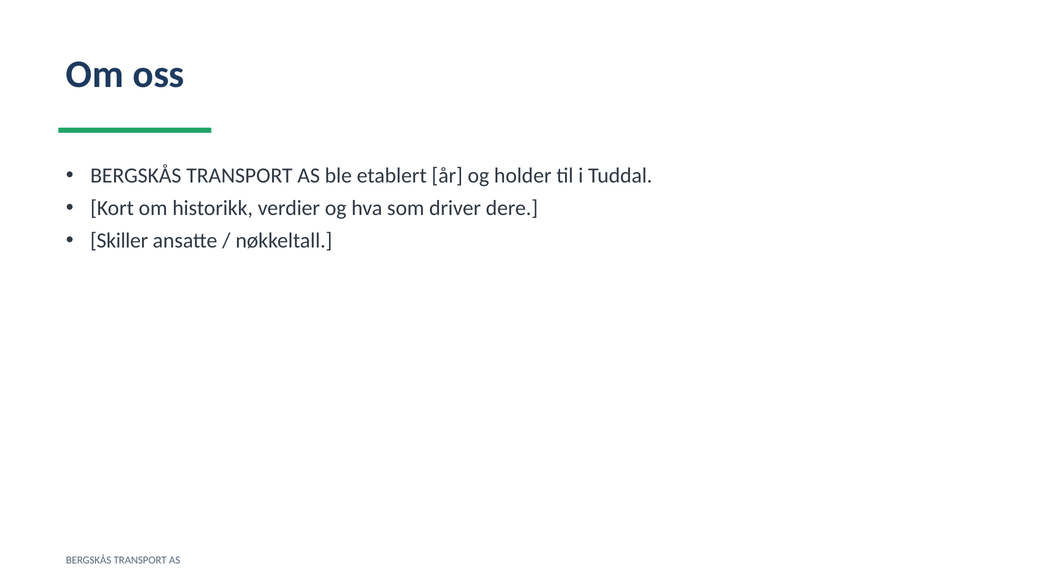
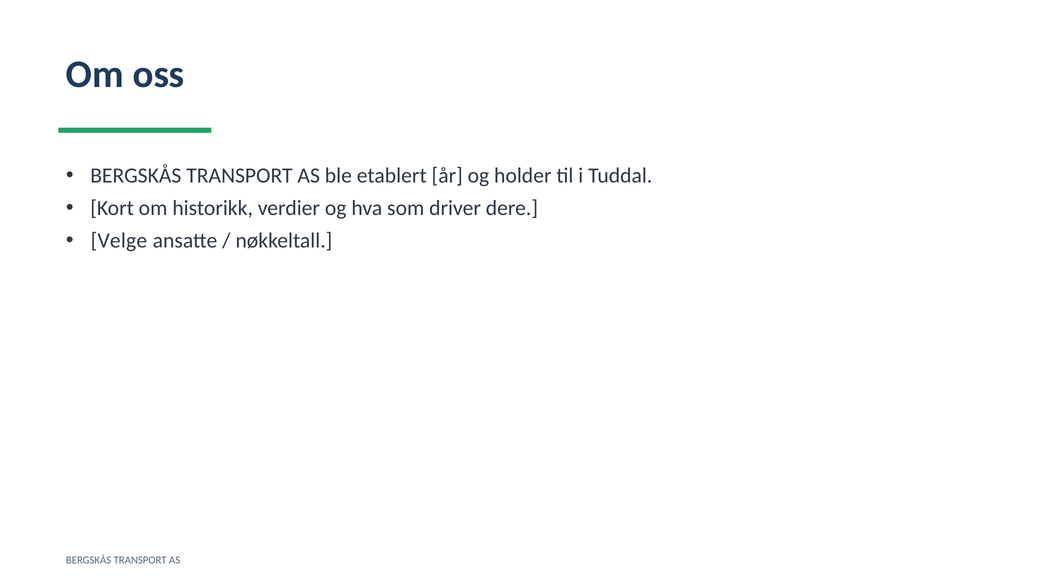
Skiller: Skiller -> Velge
